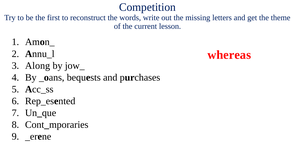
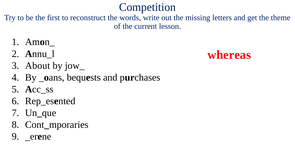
Along: Along -> About
